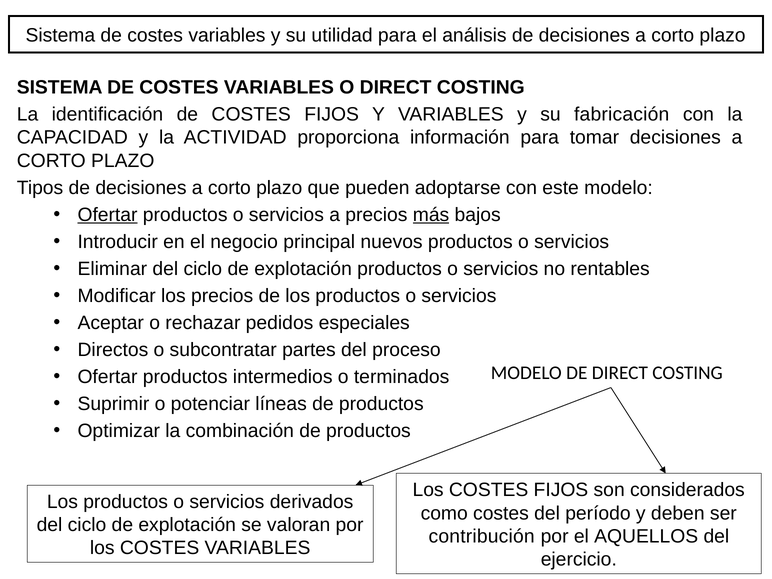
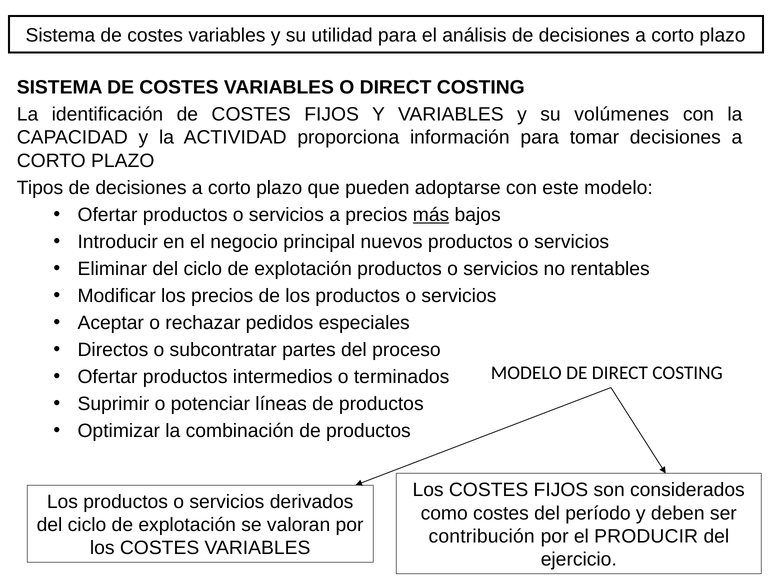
fabricación: fabricación -> volúmenes
Ofertar at (108, 215) underline: present -> none
AQUELLOS: AQUELLOS -> PRODUCIR
